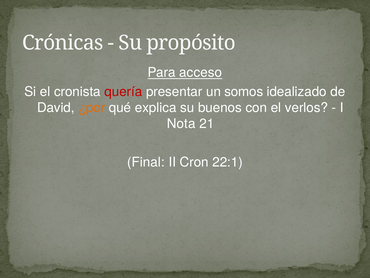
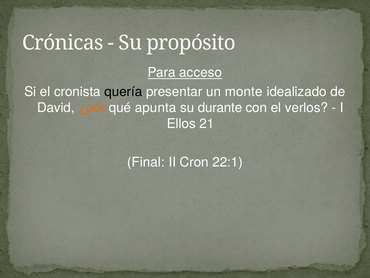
quería colour: red -> black
somos: somos -> monte
explica: explica -> apunta
buenos: buenos -> durante
Nota: Nota -> Ellos
